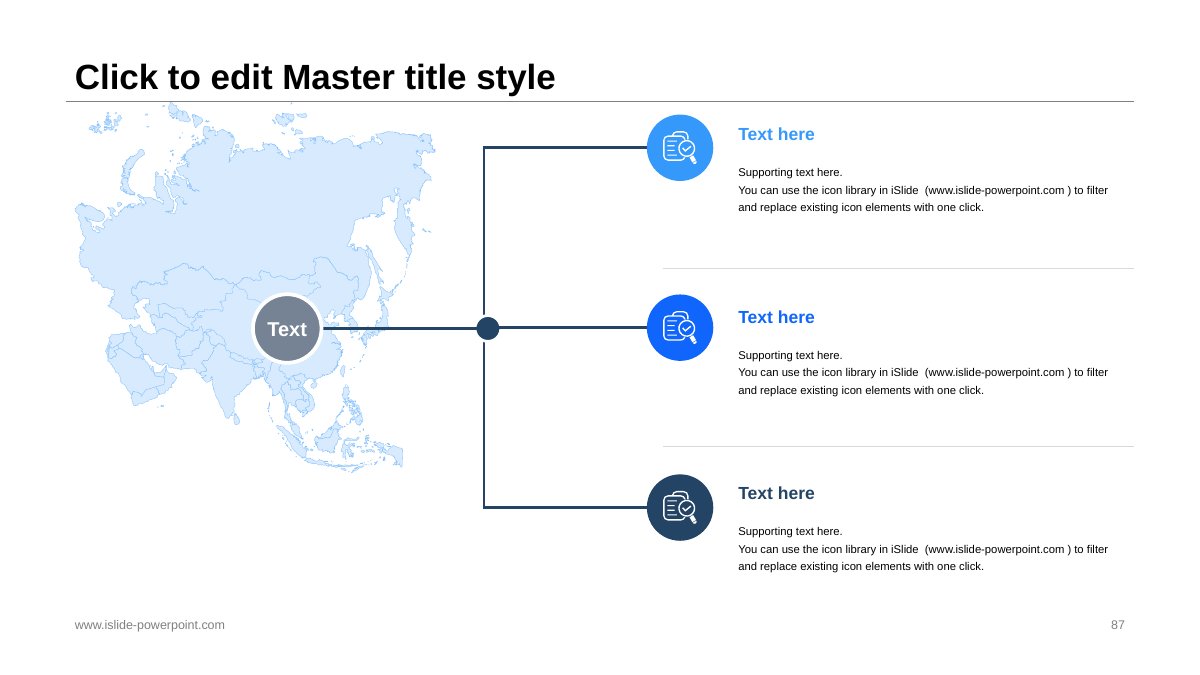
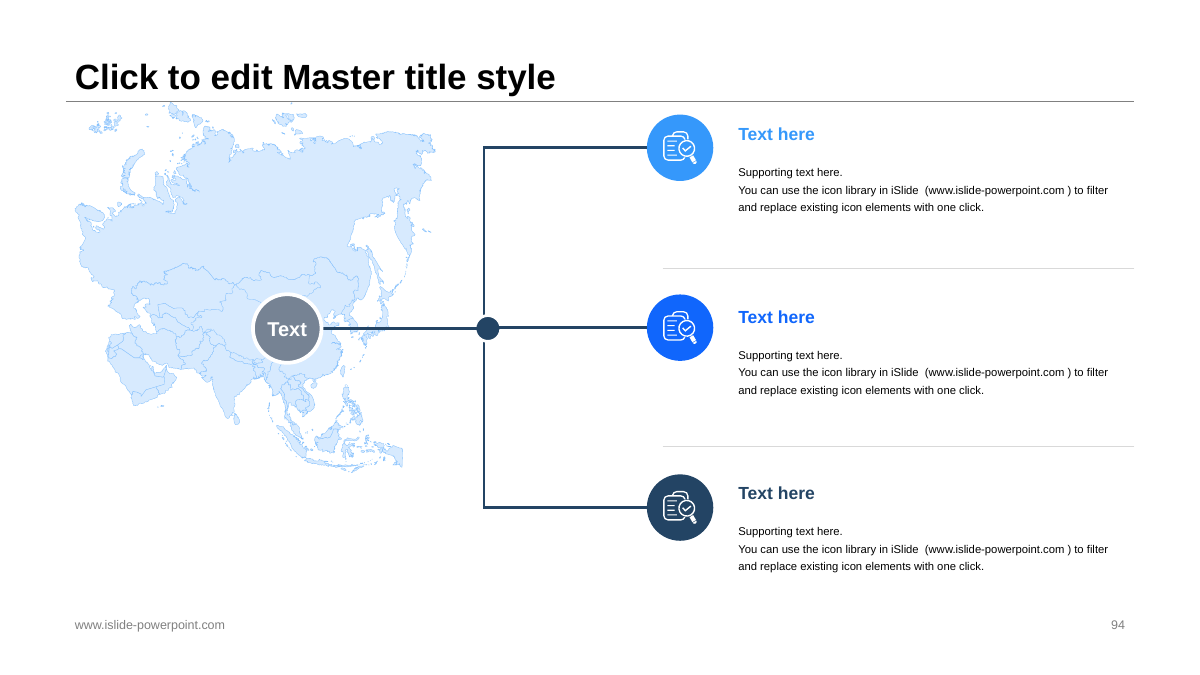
87: 87 -> 94
